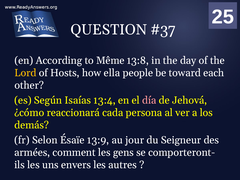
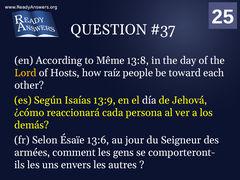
ella: ella -> raíz
13:4: 13:4 -> 13:9
día colour: pink -> white
13:9: 13:9 -> 13:6
